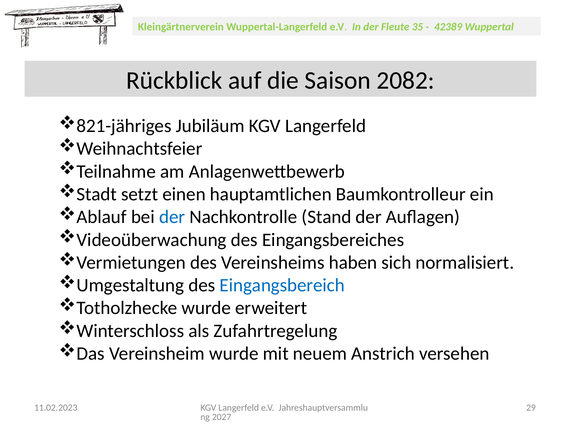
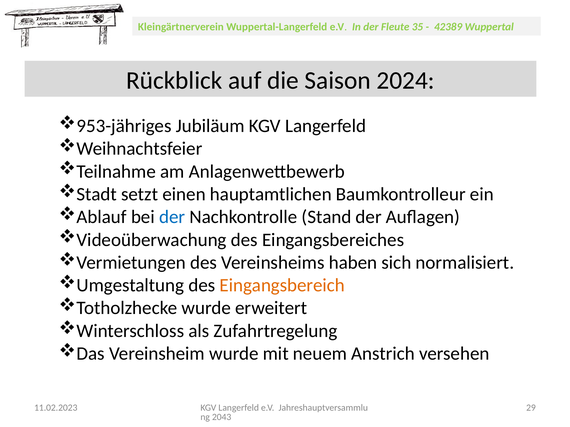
2082: 2082 -> 2024
821-jähriges: 821-jähriges -> 953-jähriges
Eingangsbereich colour: blue -> orange
2027: 2027 -> 2043
